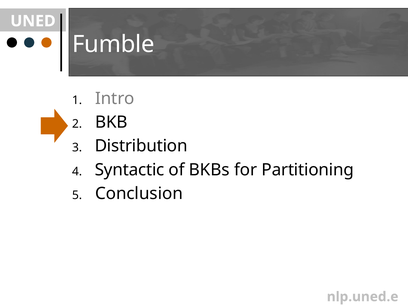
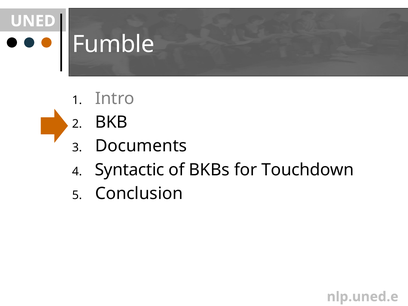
Distribution: Distribution -> Documents
Partitioning: Partitioning -> Touchdown
